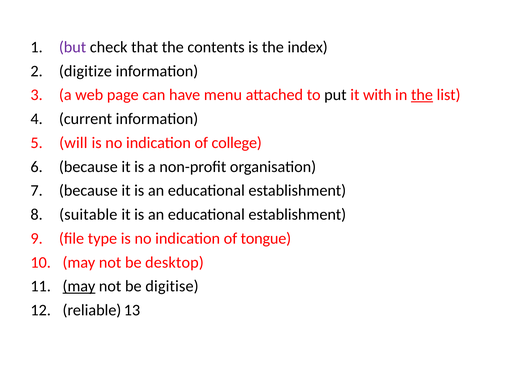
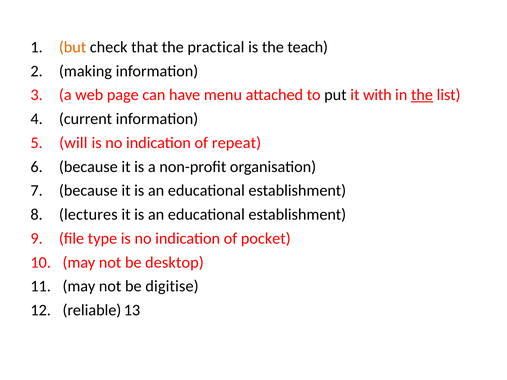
but colour: purple -> orange
contents: contents -> practical
index: index -> teach
digitize: digitize -> making
college: college -> repeat
suitable: suitable -> lectures
tongue: tongue -> pocket
may at (79, 287) underline: present -> none
